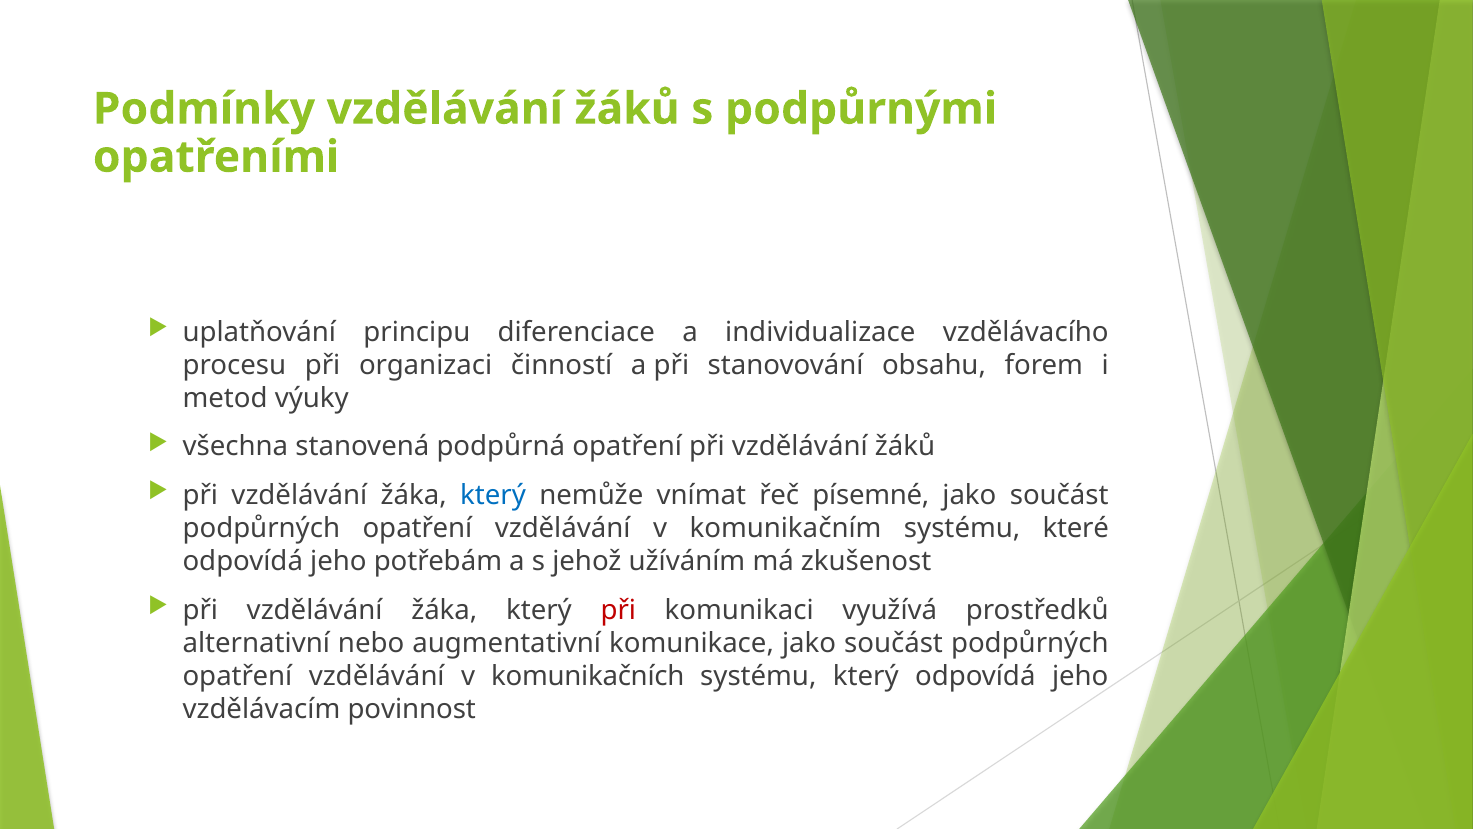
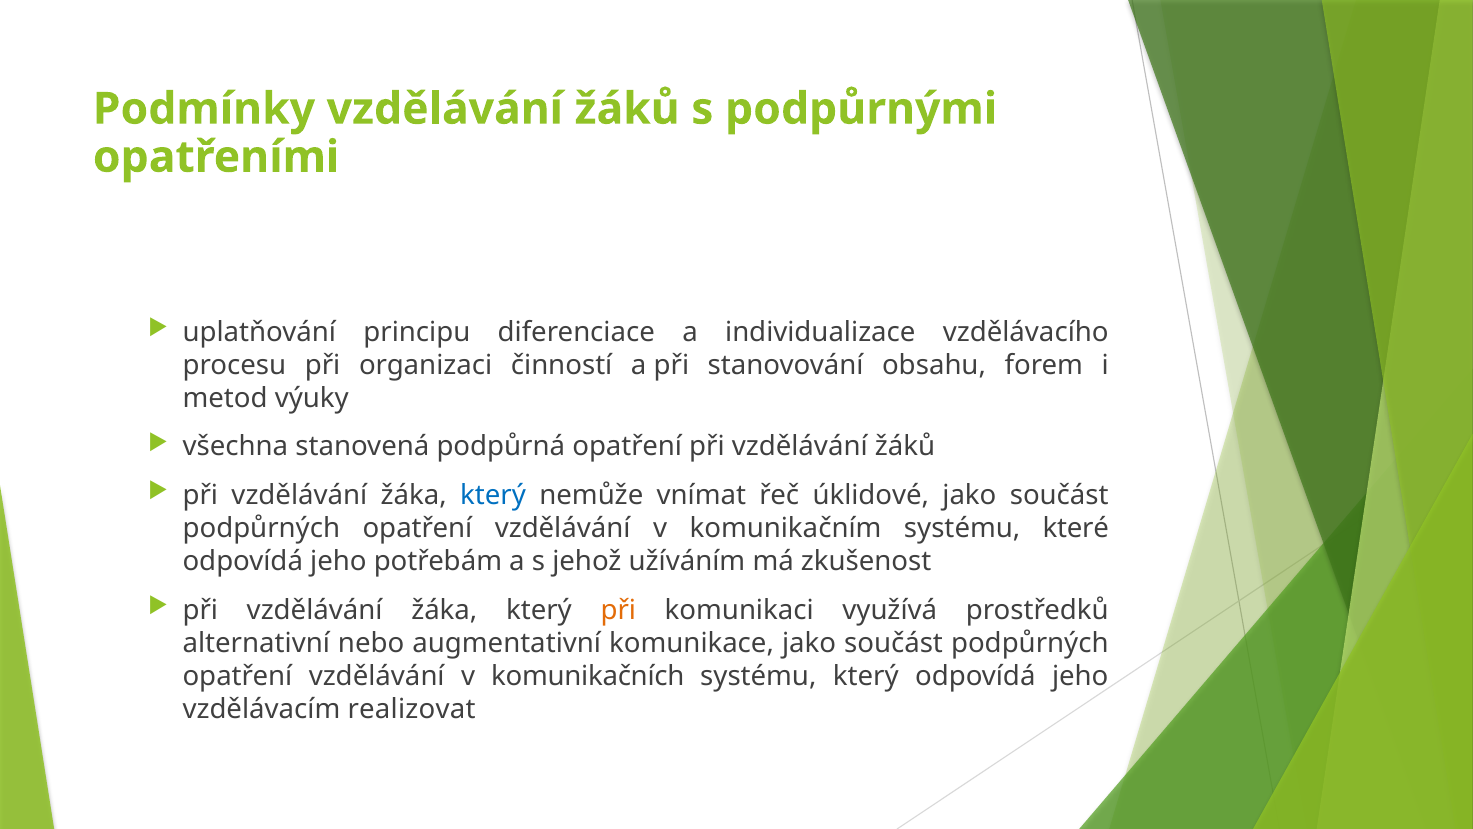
písemné: písemné -> úklidové
při at (618, 610) colour: red -> orange
povinnost: povinnost -> realizovat
